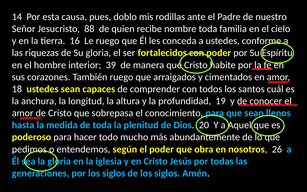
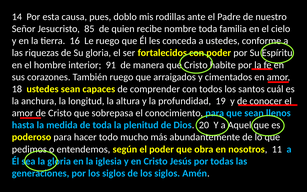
88: 88 -> 85
39: 39 -> 91
26: 26 -> 11
